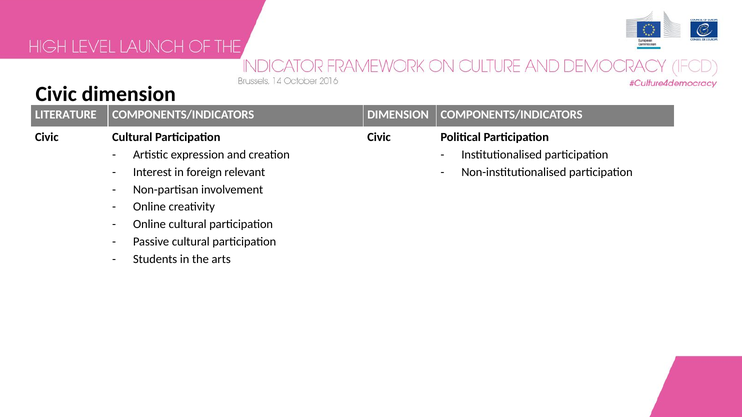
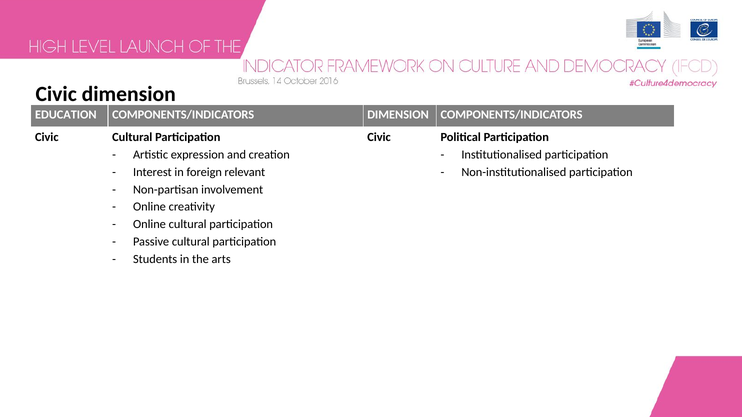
LITERATURE: LITERATURE -> EDUCATION
